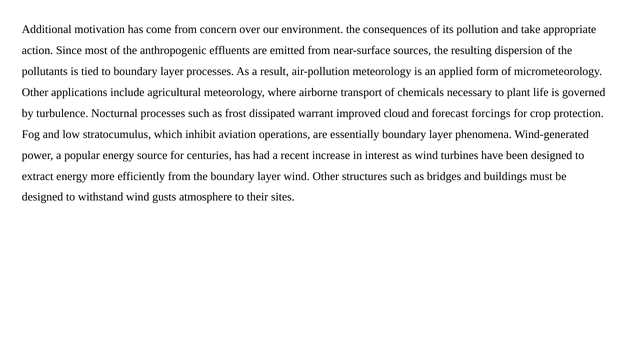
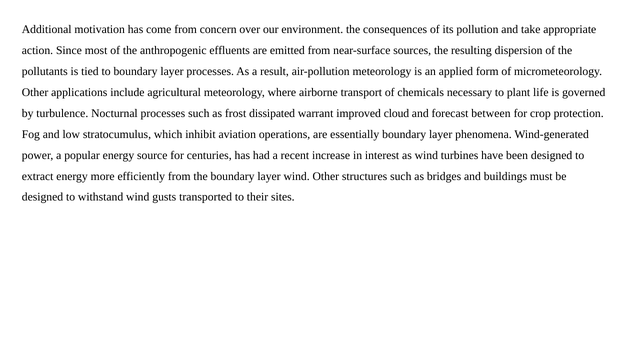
forcings: forcings -> between
atmosphere: atmosphere -> transported
